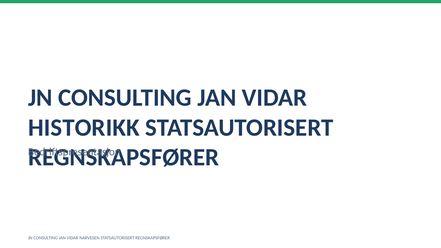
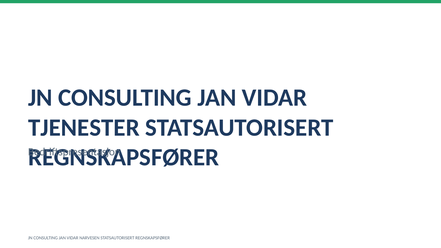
HISTORIKK: HISTORIKK -> TJENESTER
